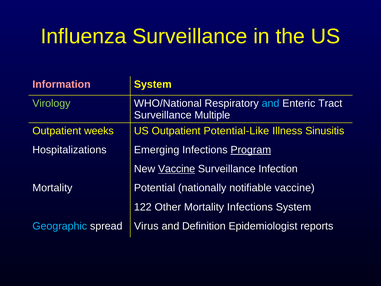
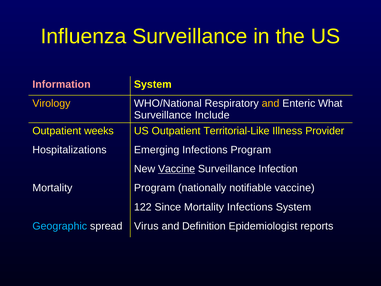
Virology colour: light green -> yellow
and at (271, 103) colour: light blue -> yellow
Tract: Tract -> What
Multiple: Multiple -> Include
Potential-Like: Potential-Like -> Territorial-Like
Sinusitis: Sinusitis -> Provider
Program at (251, 150) underline: present -> none
Mortality Potential: Potential -> Program
Other: Other -> Since
